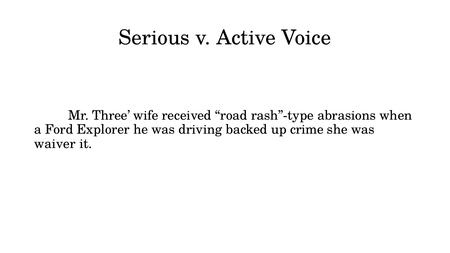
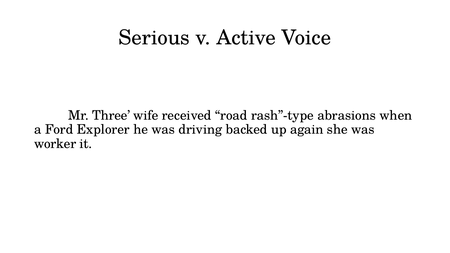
crime: crime -> again
waiver: waiver -> worker
